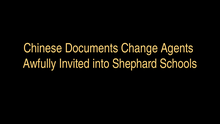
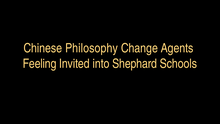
Documents: Documents -> Philosophy
Awfully: Awfully -> Feeling
